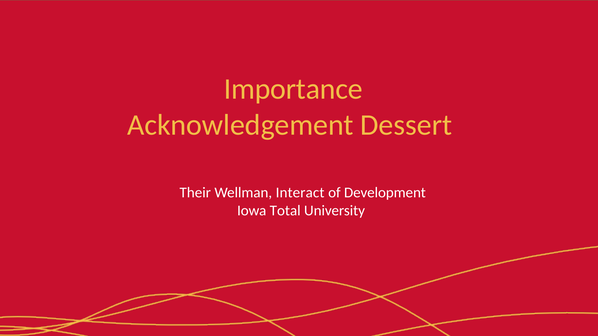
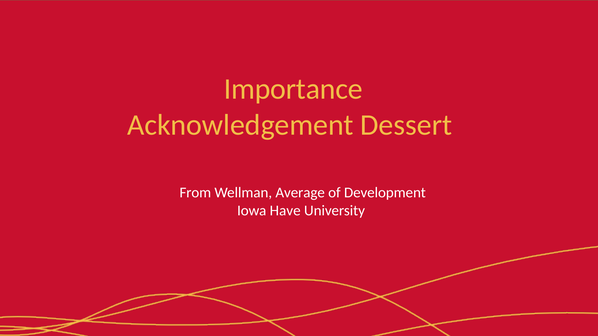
Their: Their -> From
Interact: Interact -> Average
Total: Total -> Have
